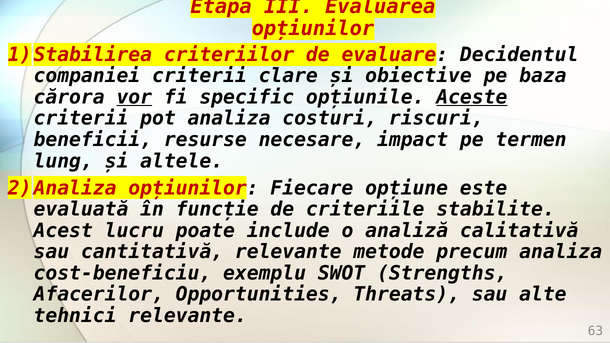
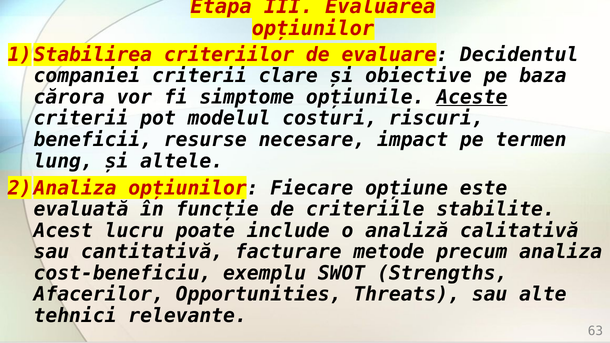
vor underline: present -> none
specific: specific -> simptome
pot analiza: analiza -> modelul
cantitativă relevante: relevante -> facturare
